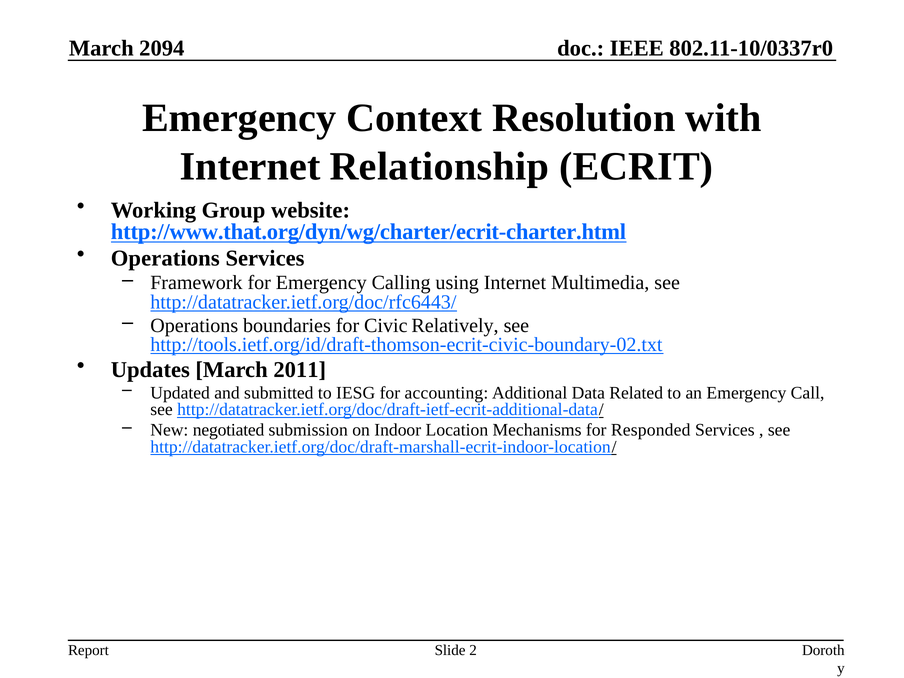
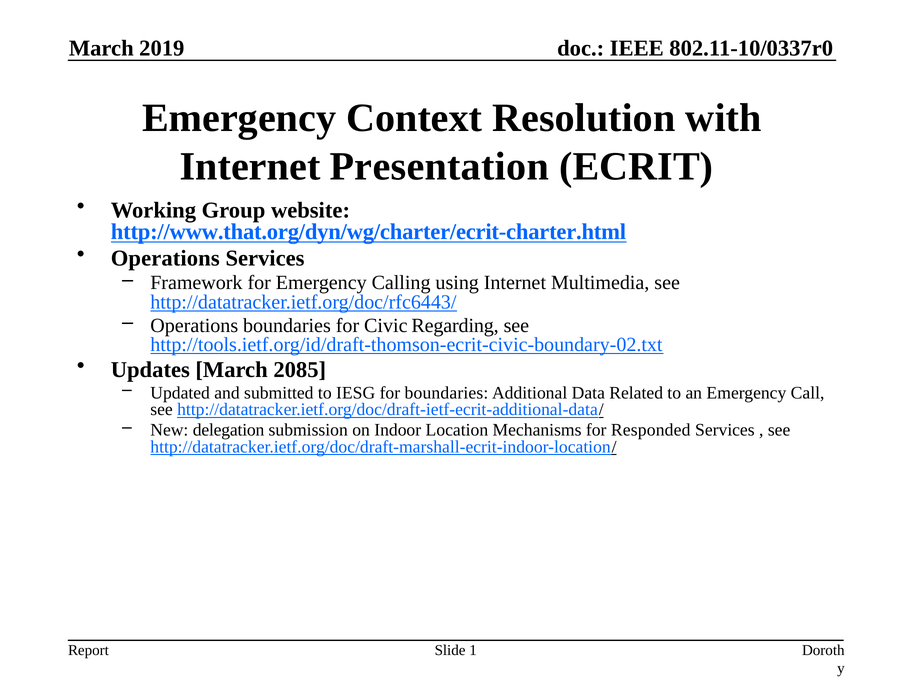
2094: 2094 -> 2019
Relationship: Relationship -> Presentation
Relatively: Relatively -> Regarding
2011: 2011 -> 2085
for accounting: accounting -> boundaries
negotiated: negotiated -> delegation
2: 2 -> 1
